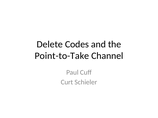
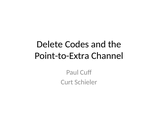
Point-to-Take: Point-to-Take -> Point-to-Extra
